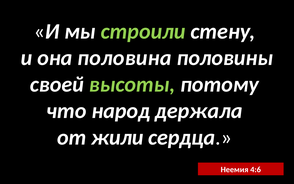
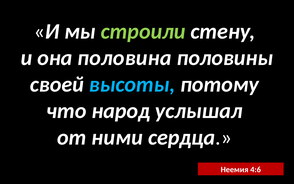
высоты colour: light green -> light blue
держала: держала -> услышал
жили: жили -> ними
